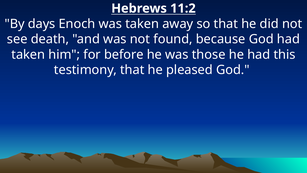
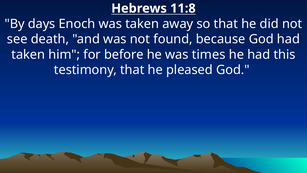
11:2: 11:2 -> 11:8
those: those -> times
